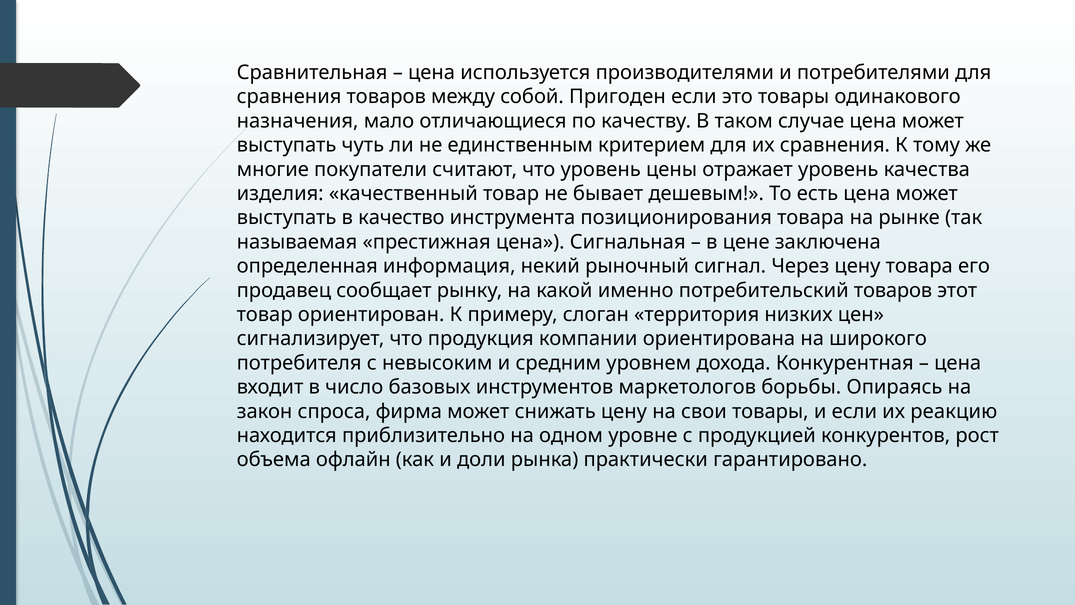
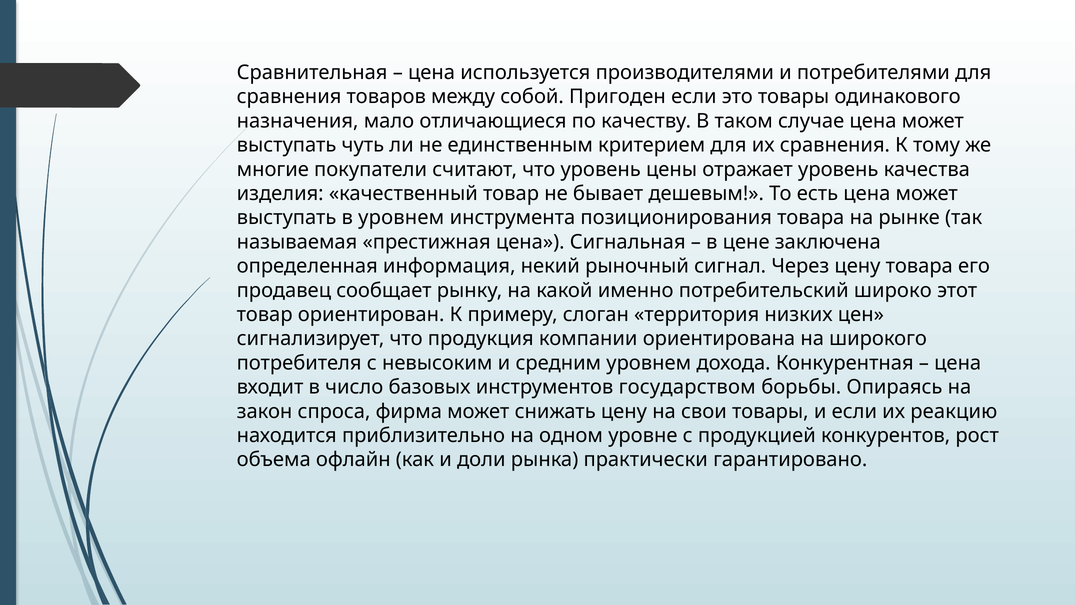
в качество: качество -> уровнем
потребительский товаров: товаров -> широко
маркетологов: маркетологов -> государством
